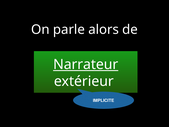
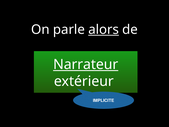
alors underline: none -> present
